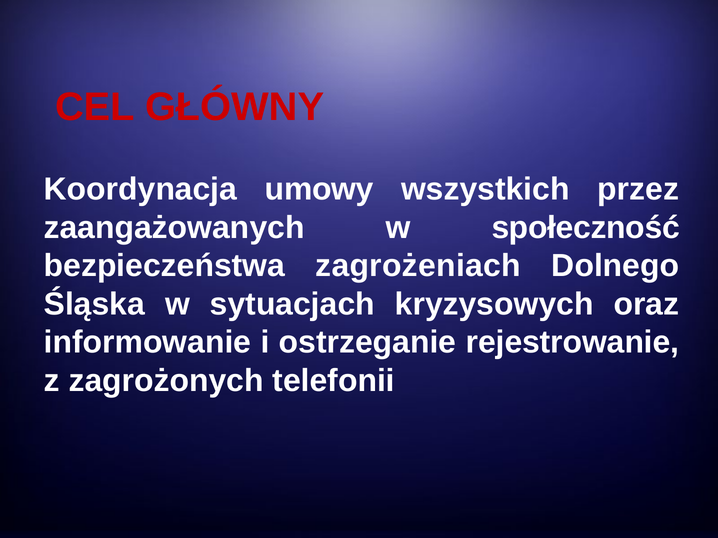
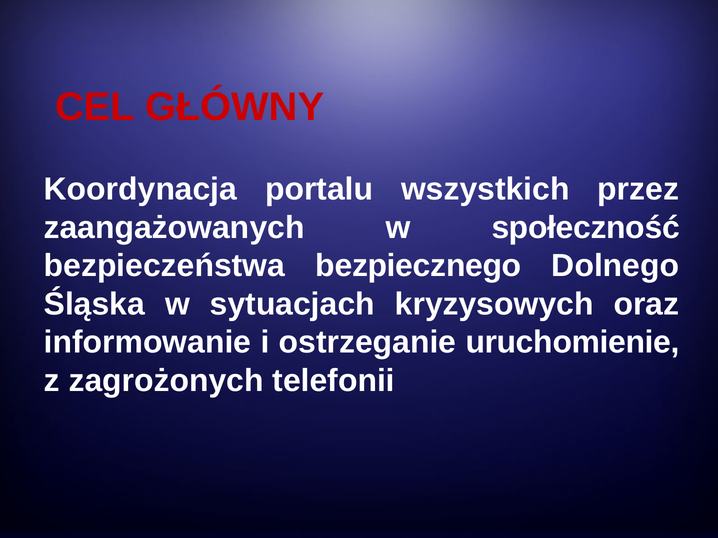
umowy: umowy -> portalu
zagrożeniach: zagrożeniach -> bezpiecznego
rejestrowanie: rejestrowanie -> uruchomienie
